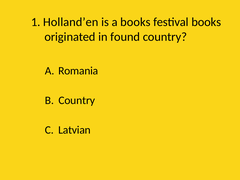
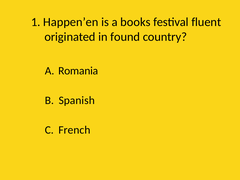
Holland’en: Holland’en -> Happen’en
festival books: books -> fluent
Country at (77, 100): Country -> Spanish
Latvian: Latvian -> French
